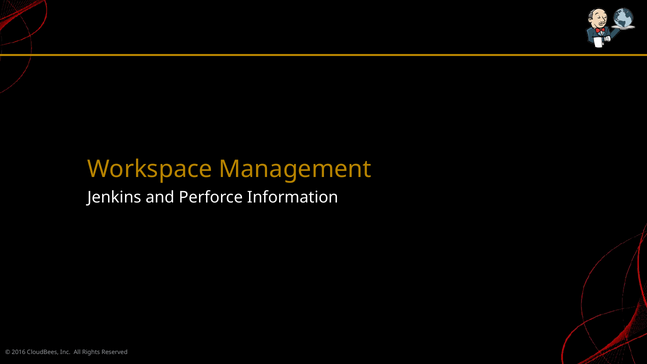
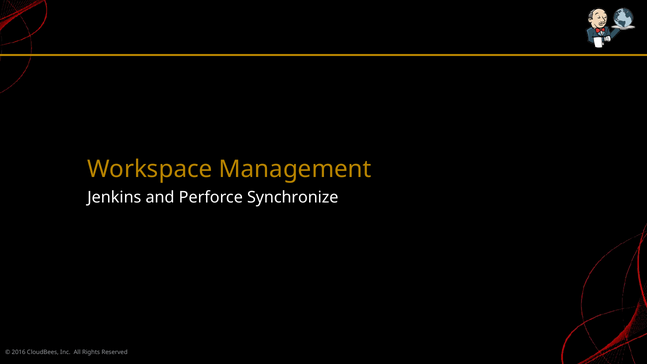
Information: Information -> Synchronize
